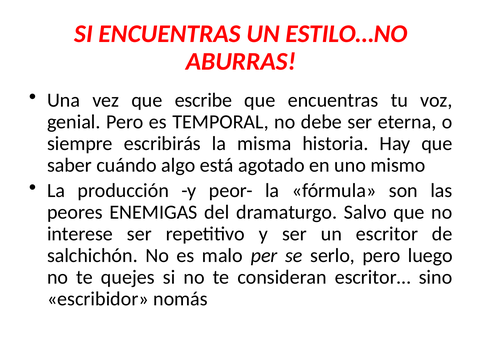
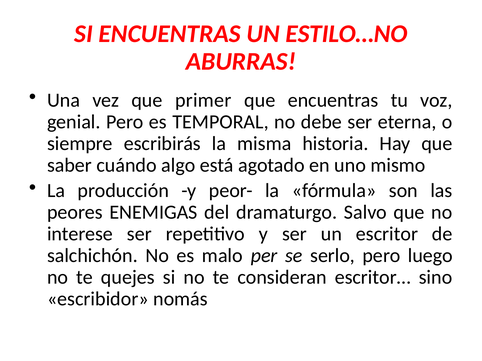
escribe: escribe -> primer
